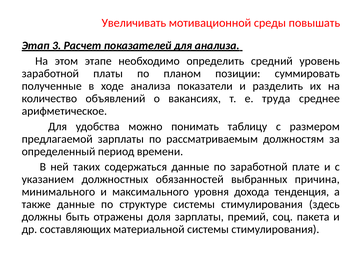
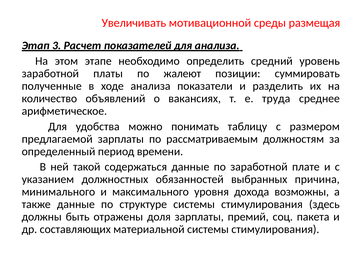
повышать: повышать -> размещая
планом: планом -> жалеют
таких: таких -> такой
тенденция: тенденция -> возможны
